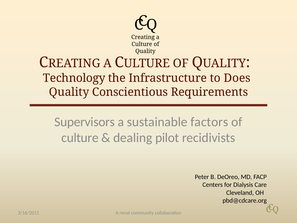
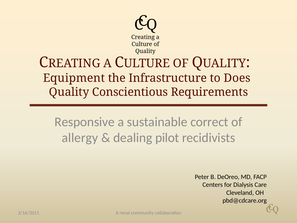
Technology: Technology -> Equipment
Supervisors: Supervisors -> Responsive
factors: factors -> correct
culture at (80, 138): culture -> allergy
